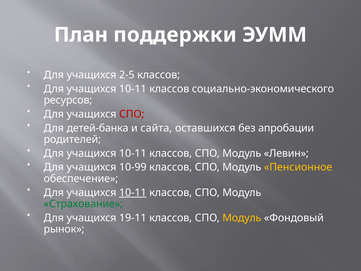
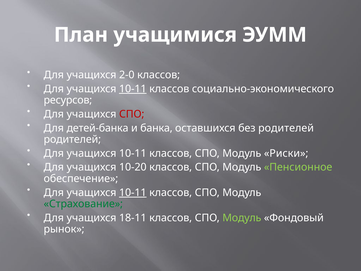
поддержки: поддержки -> учащимися
2-5: 2-5 -> 2-0
10-11 at (133, 89) underline: none -> present
сайта: сайта -> банка
без апробации: апробации -> родителей
Левин: Левин -> Риски
10-99: 10-99 -> 10-20
Пенсионное colour: yellow -> light green
19-11: 19-11 -> 18-11
Модуль at (242, 218) colour: yellow -> light green
